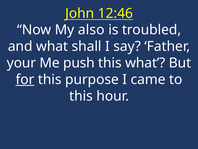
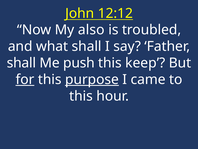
12:46: 12:46 -> 12:12
your at (21, 63): your -> shall
this what: what -> keep
purpose underline: none -> present
